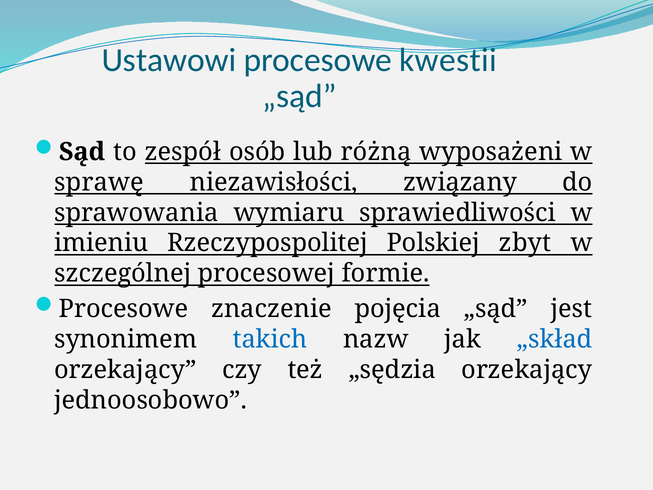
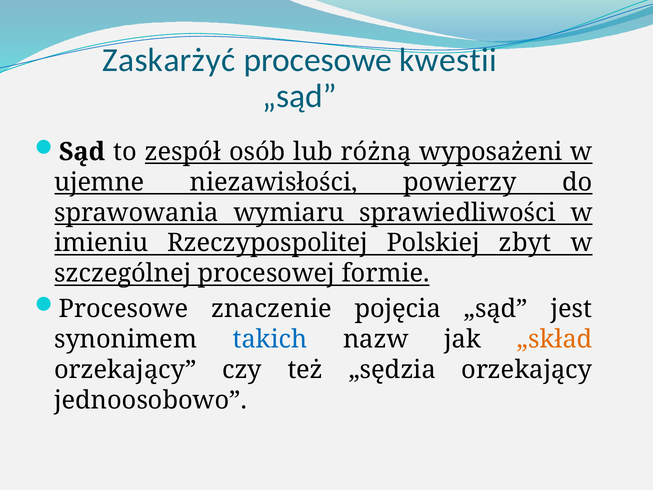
Ustawowi: Ustawowi -> Zaskarżyć
sprawę: sprawę -> ujemne
związany: związany -> powierzy
„skład colour: blue -> orange
